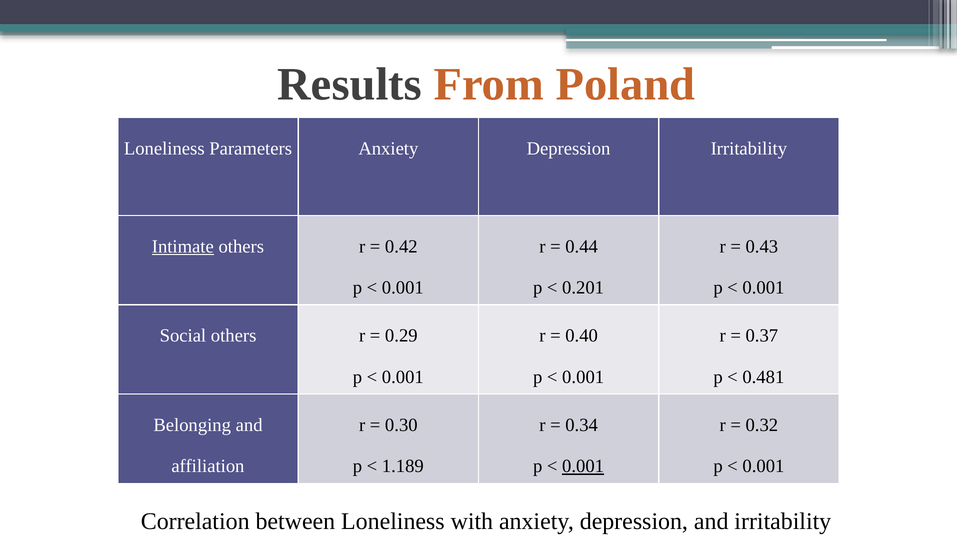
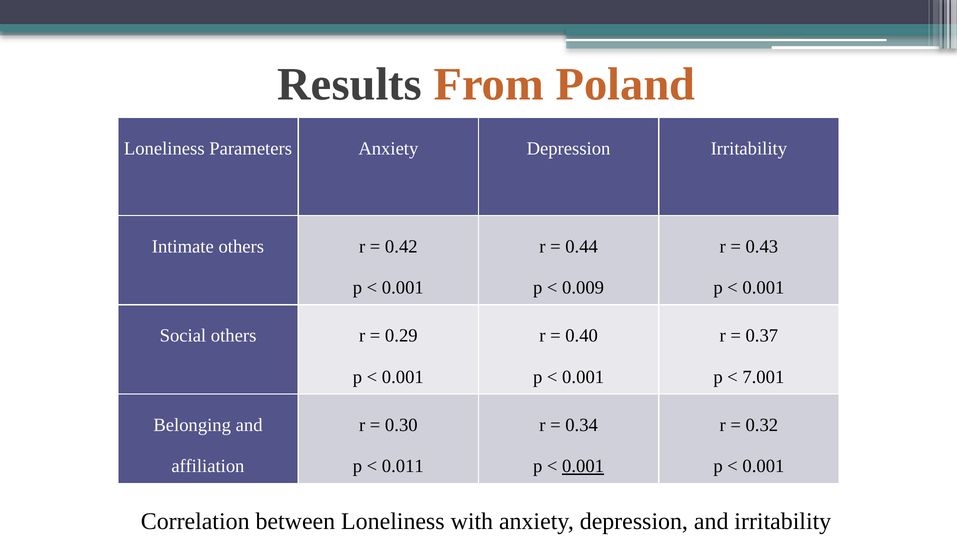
Intimate underline: present -> none
0.201: 0.201 -> 0.009
0.481: 0.481 -> 7.001
1.189: 1.189 -> 0.011
